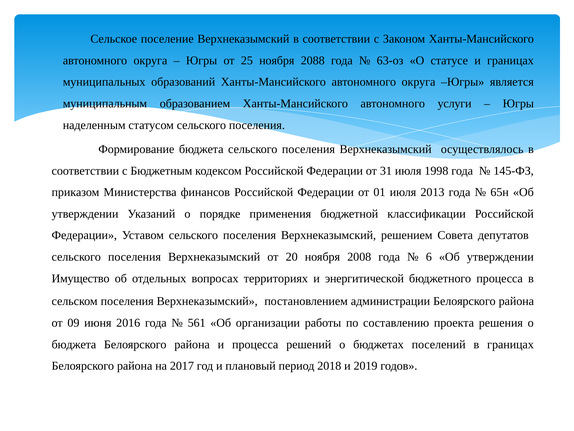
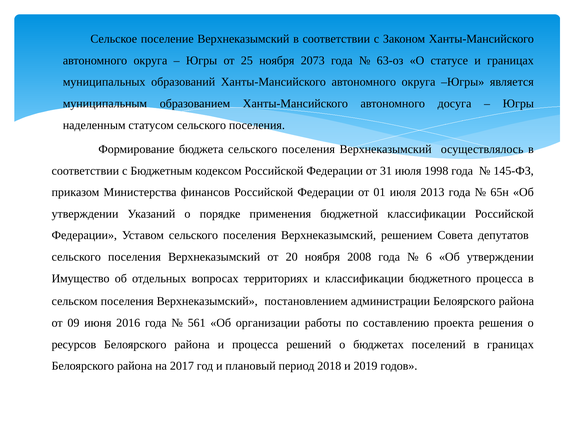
2088: 2088 -> 2073
услуги: услуги -> досуга
и энергитической: энергитической -> классификации
бюджета at (74, 344): бюджета -> ресурсов
